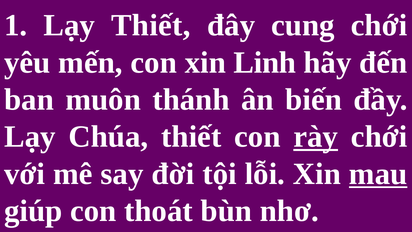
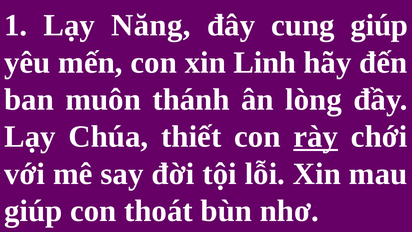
Lạy Thiết: Thiết -> Năng
cung chới: chới -> giúp
biến: biến -> lòng
mau underline: present -> none
